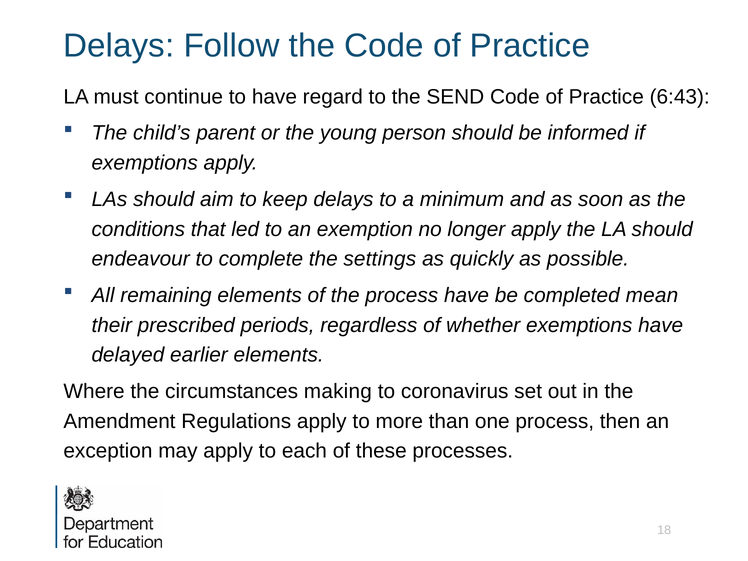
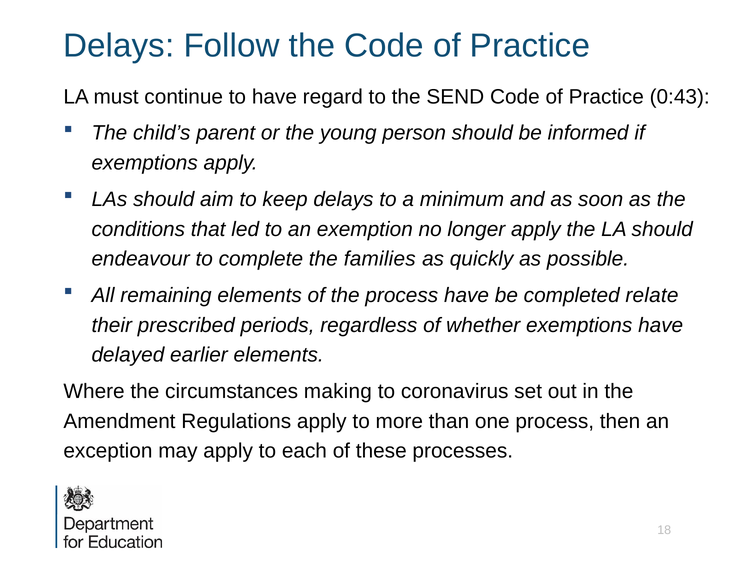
6:43: 6:43 -> 0:43
settings: settings -> families
mean: mean -> relate
